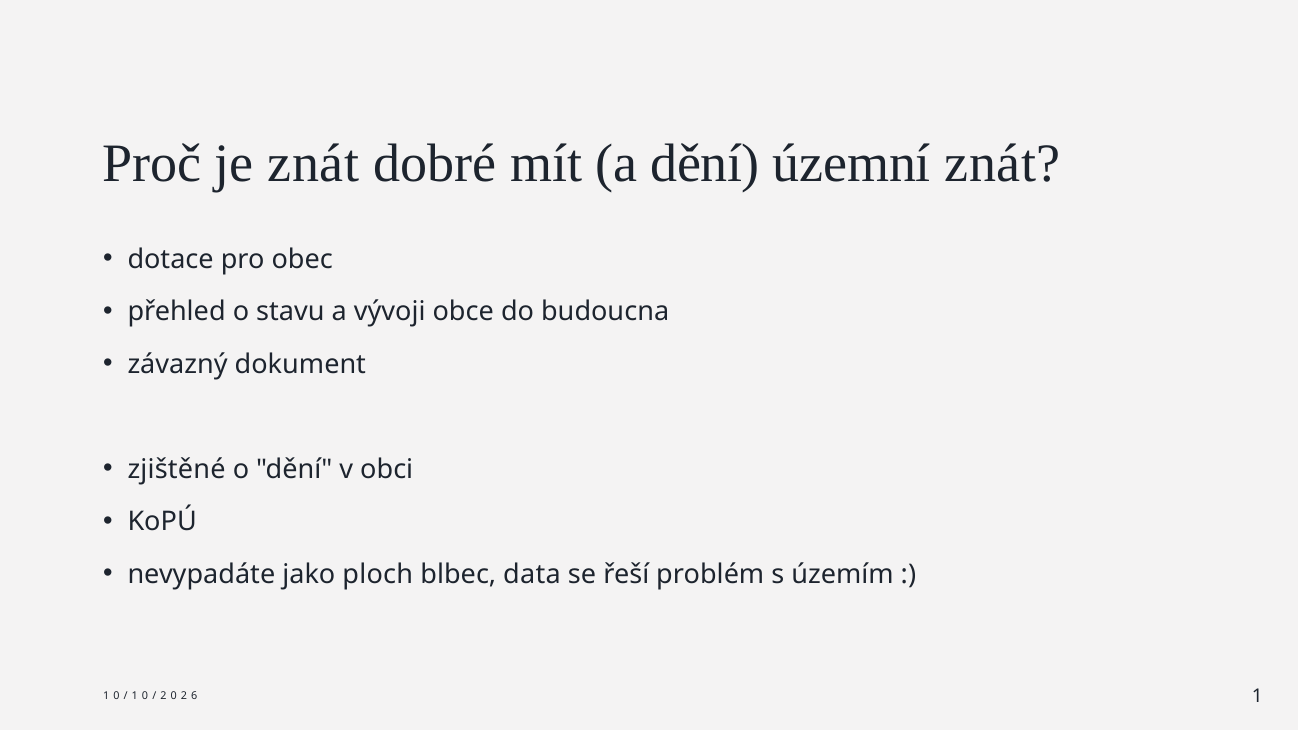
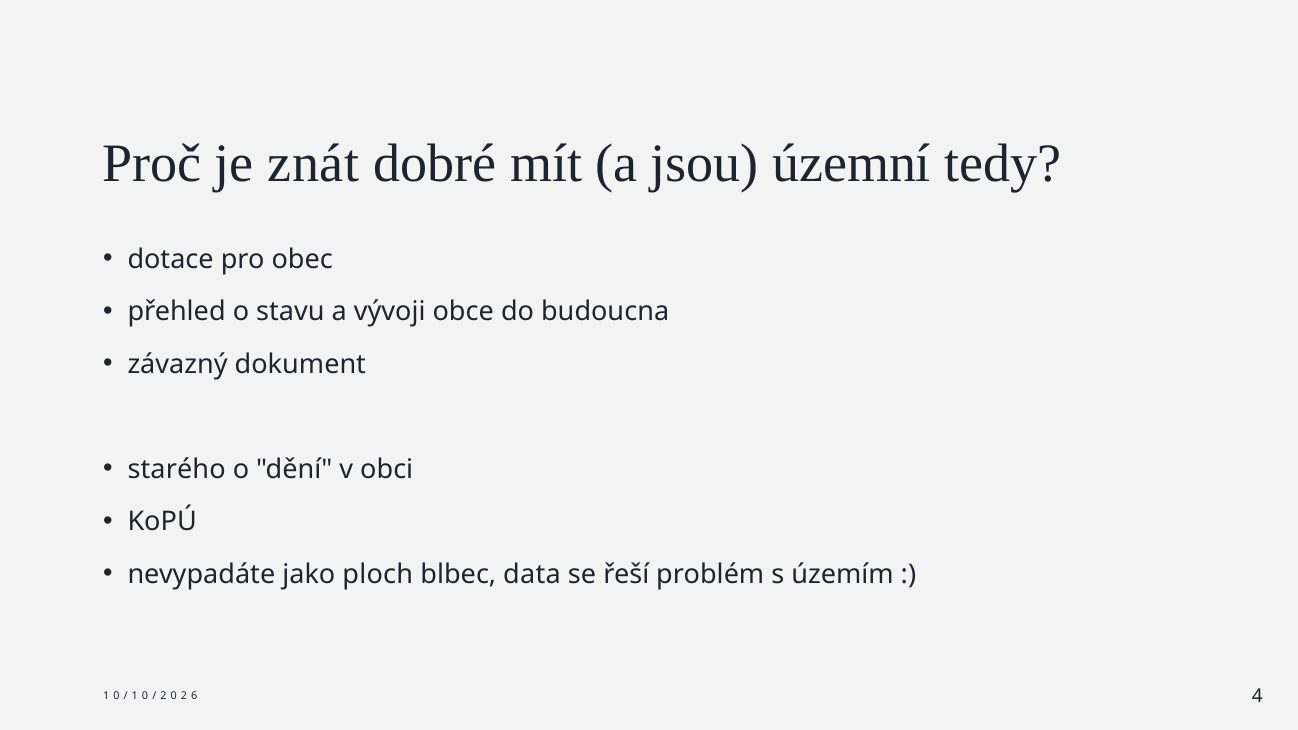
a dění: dění -> jsou
územní znát: znát -> tedy
zjištěné: zjištěné -> starého
1 at (1257, 696): 1 -> 4
